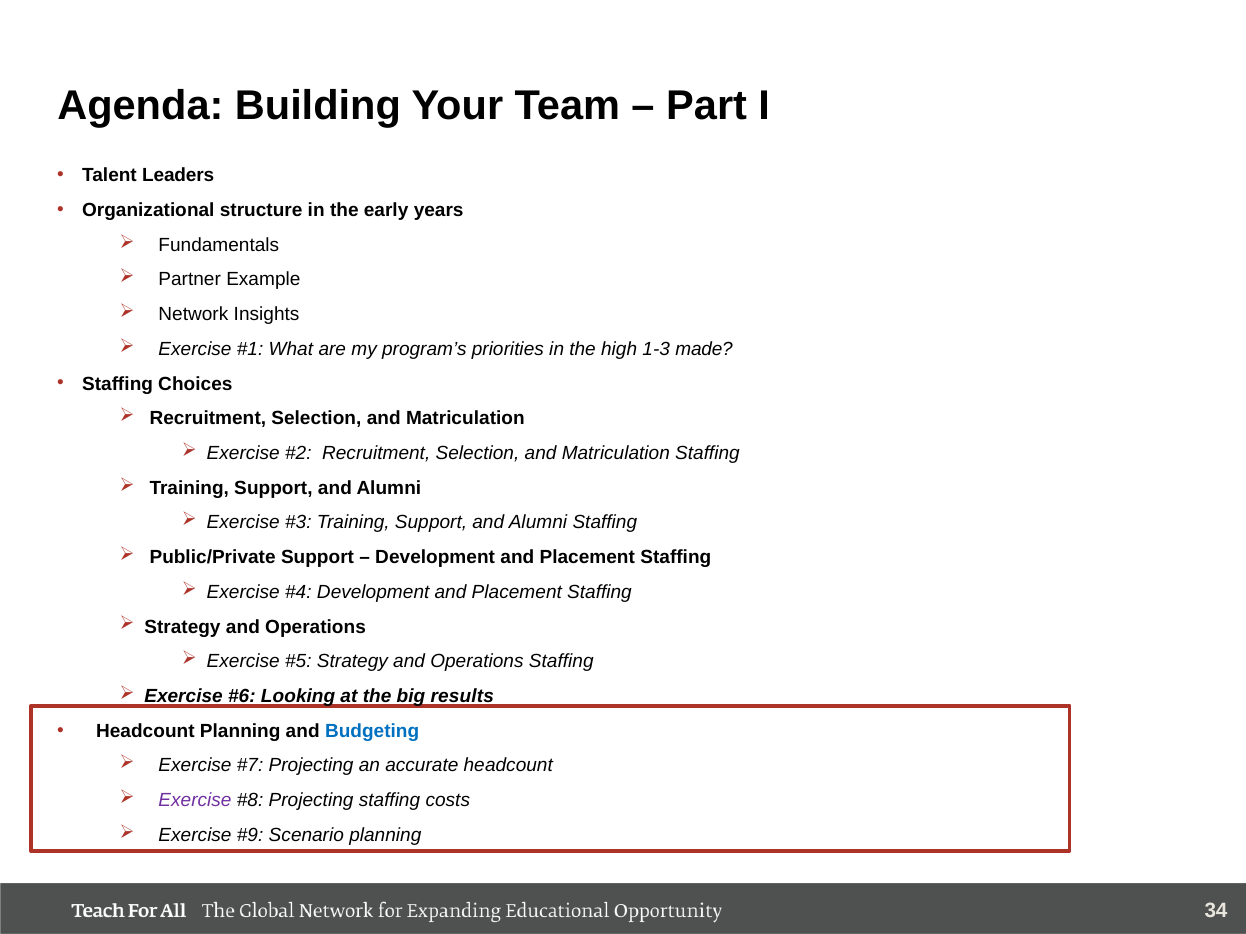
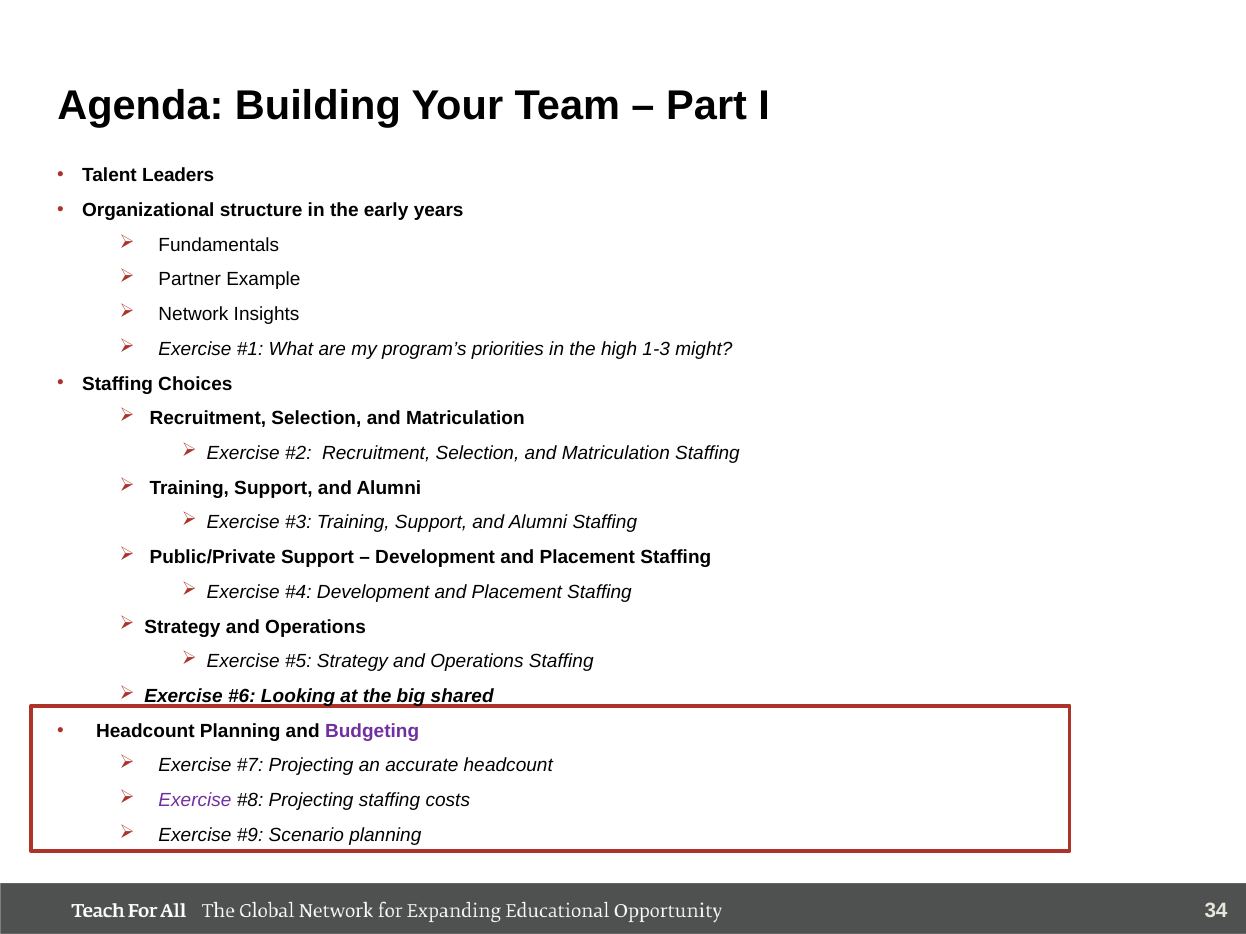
made: made -> might
results: results -> shared
Budgeting colour: blue -> purple
